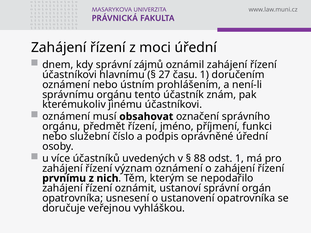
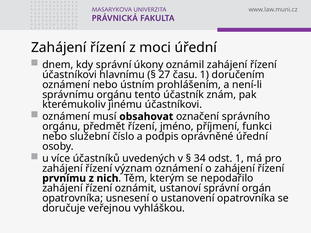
zájmů: zájmů -> úkony
88: 88 -> 34
